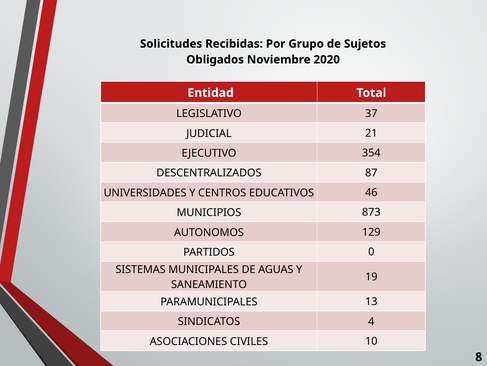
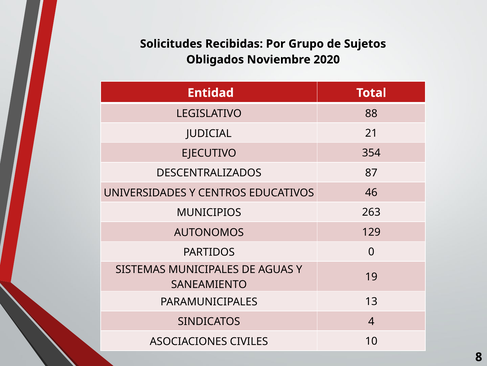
37: 37 -> 88
873: 873 -> 263
